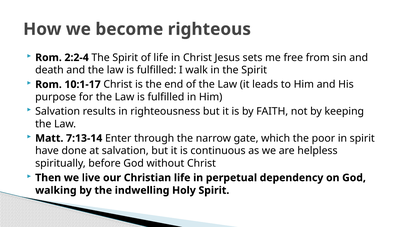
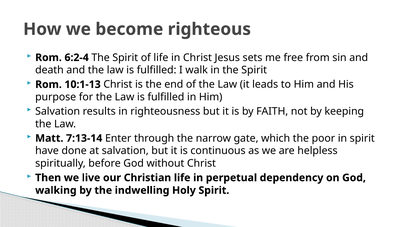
2:2-4: 2:2-4 -> 6:2-4
10:1-17: 10:1-17 -> 10:1-13
